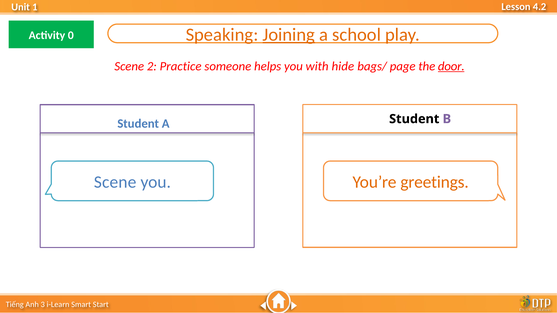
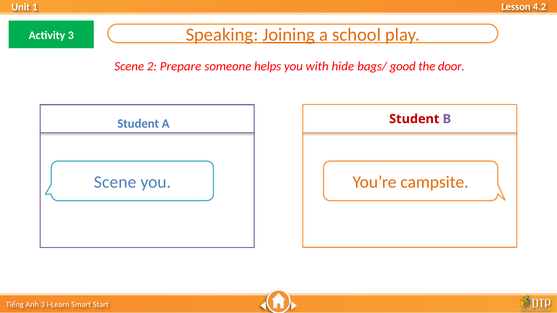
Activity 0: 0 -> 3
Practice: Practice -> Prepare
page: page -> good
door underline: present -> none
Student at (414, 119) colour: black -> red
greetings: greetings -> campsite
